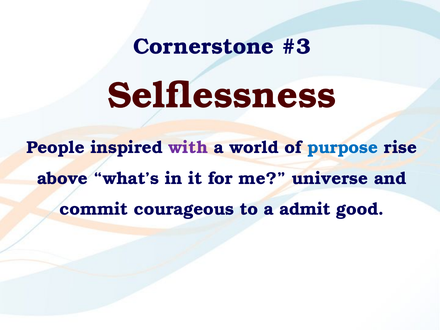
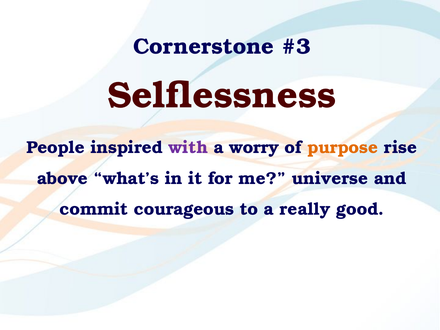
world: world -> worry
purpose colour: blue -> orange
admit: admit -> really
